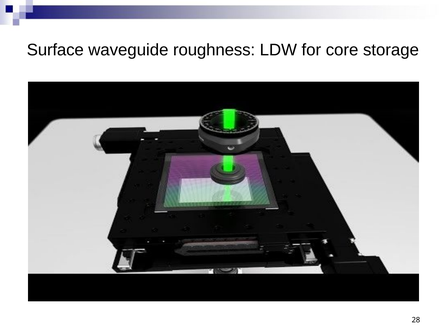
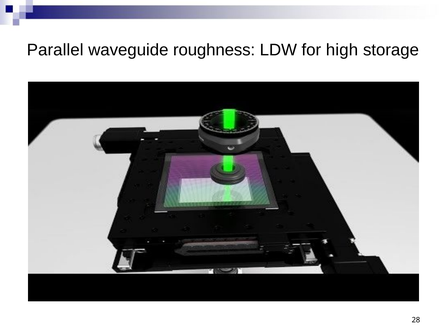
Surface: Surface -> Parallel
core: core -> high
